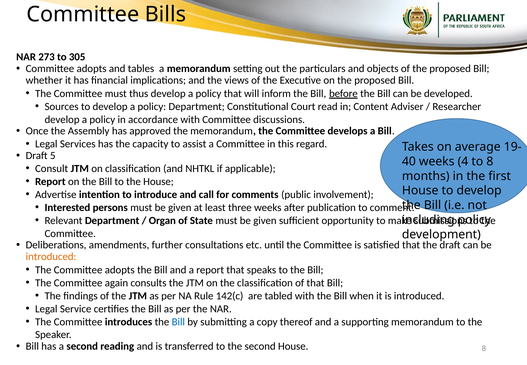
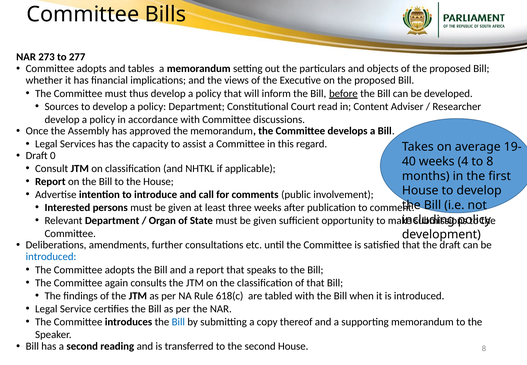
305: 305 -> 277
5: 5 -> 0
introduced at (51, 257) colour: orange -> blue
142(c: 142(c -> 618(c
